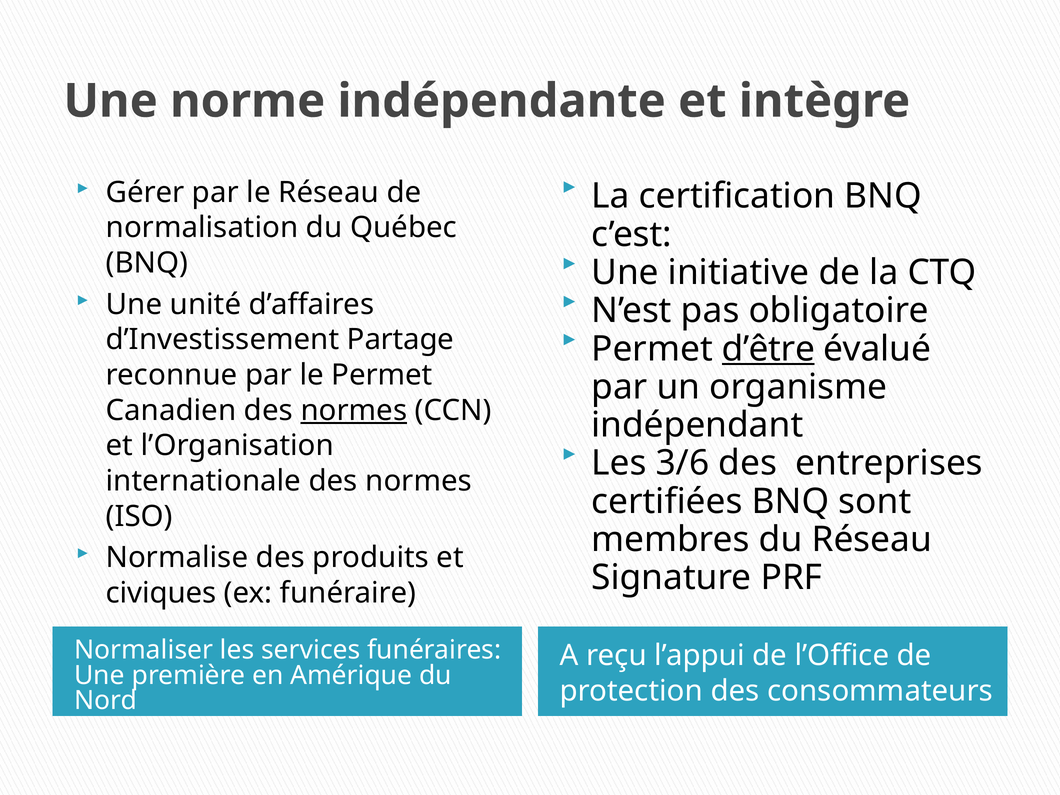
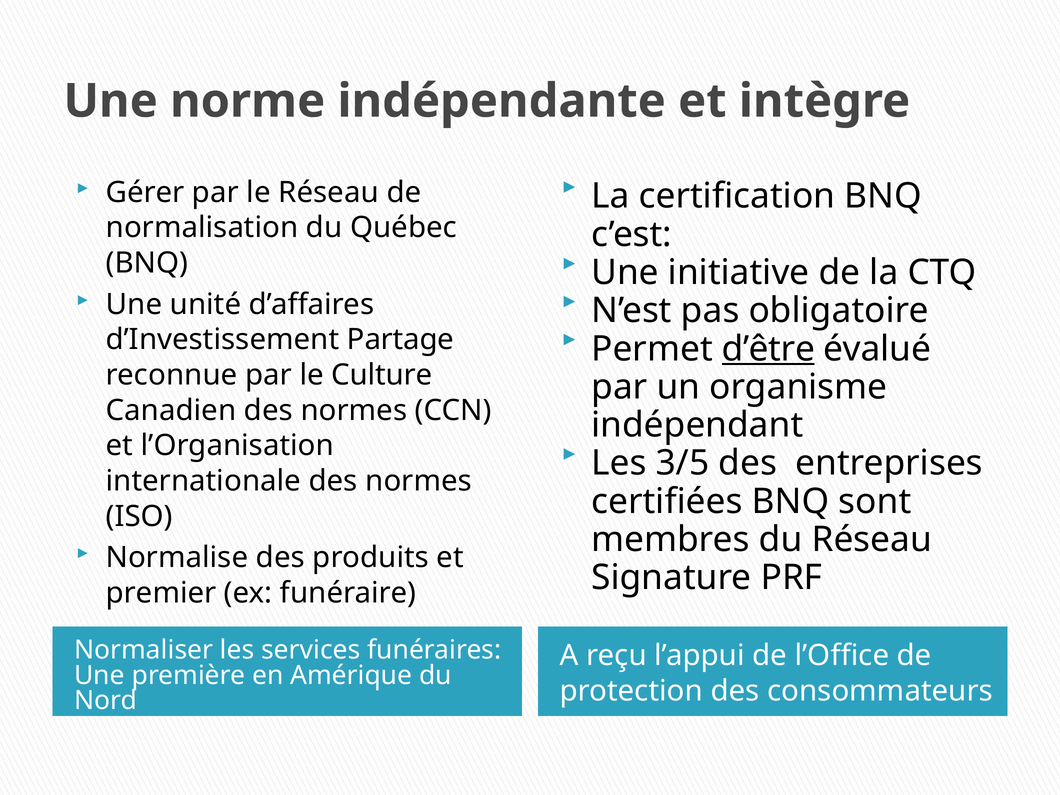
le Permet: Permet -> Culture
normes at (354, 410) underline: present -> none
3/6: 3/6 -> 3/5
civiques: civiques -> premier
